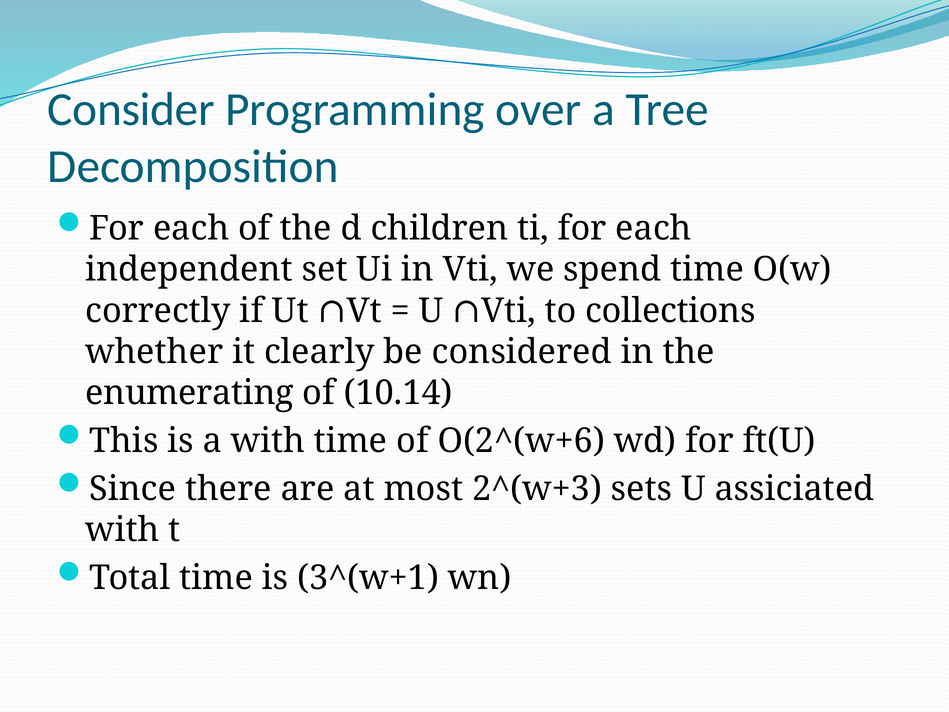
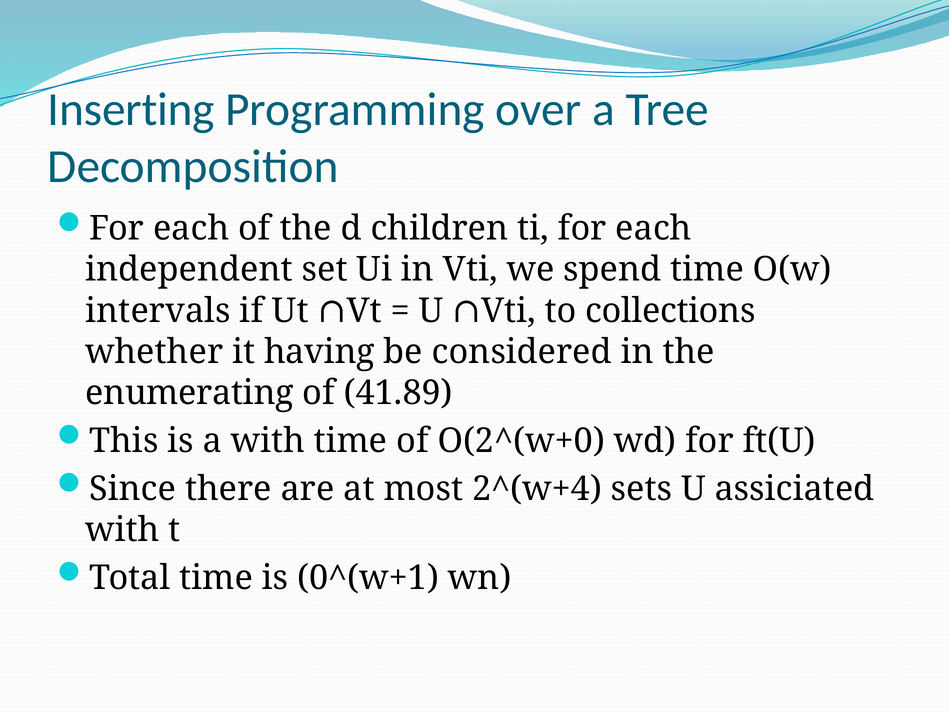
Consider: Consider -> Inserting
correctly: correctly -> intervals
clearly: clearly -> having
10.14: 10.14 -> 41.89
O(2^(w+6: O(2^(w+6 -> O(2^(w+0
2^(w+3: 2^(w+3 -> 2^(w+4
3^(w+1: 3^(w+1 -> 0^(w+1
